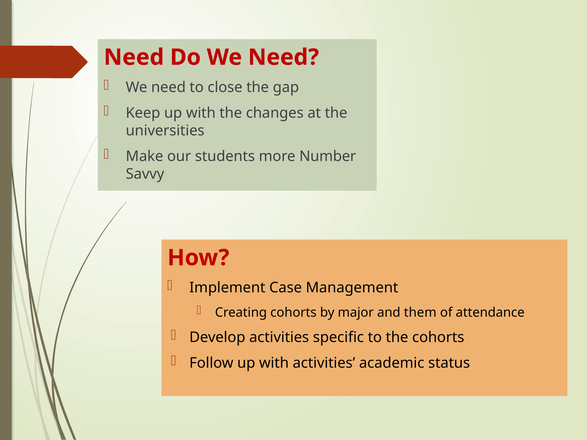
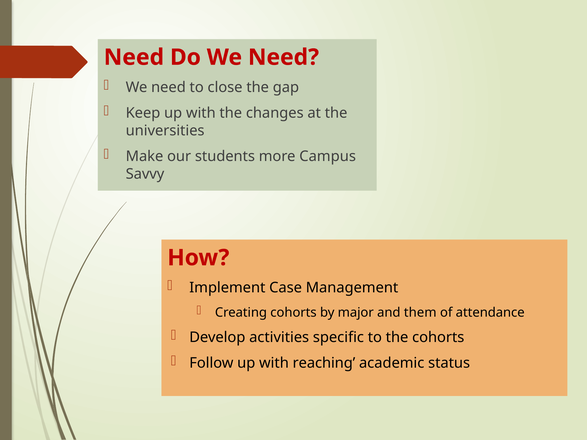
Number: Number -> Campus
with activities: activities -> reaching
